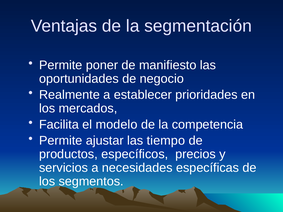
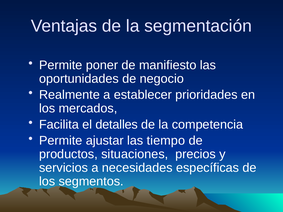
modelo: modelo -> detalles
específicos: específicos -> situaciones
